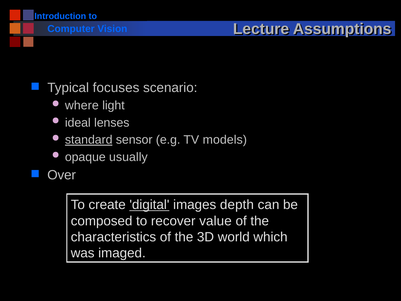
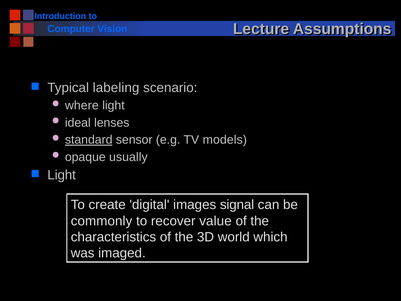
focuses: focuses -> labeling
Over at (62, 175): Over -> Light
digital underline: present -> none
depth: depth -> signal
composed: composed -> commonly
